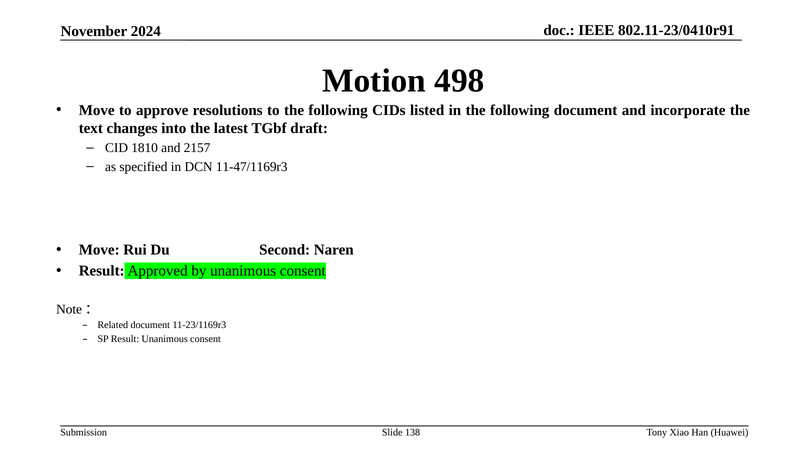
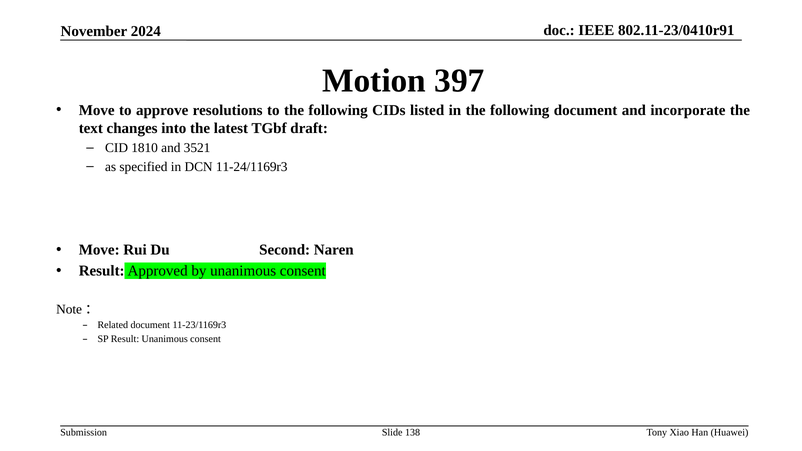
498: 498 -> 397
2157: 2157 -> 3521
11-47/1169r3: 11-47/1169r3 -> 11-24/1169r3
